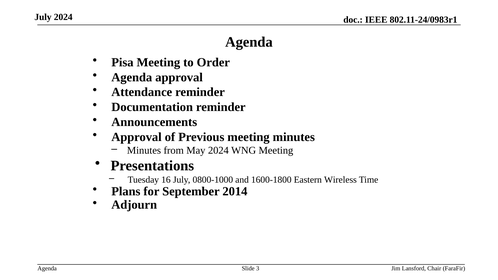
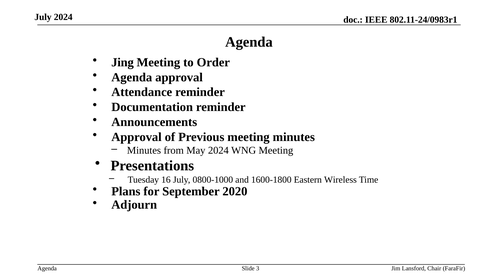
Pisa: Pisa -> Jing
2014: 2014 -> 2020
